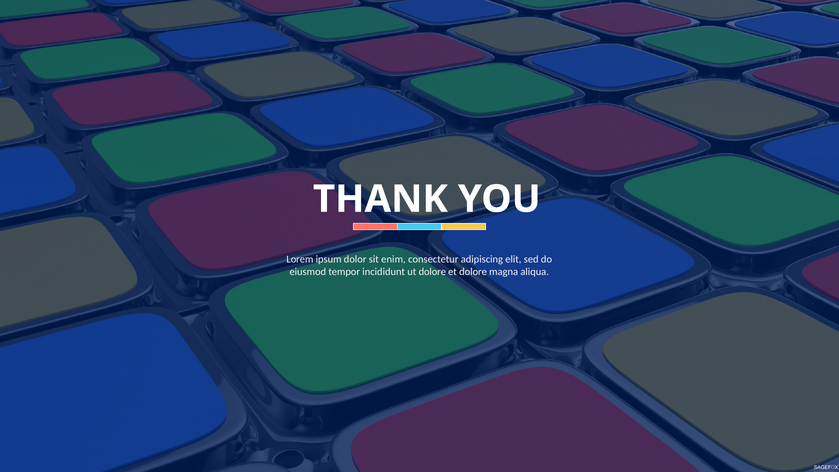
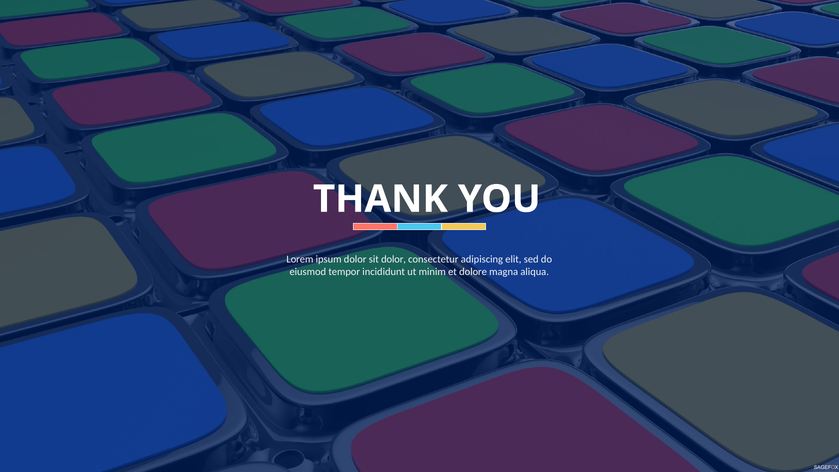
sit enim: enim -> dolor
ut dolore: dolore -> minim
